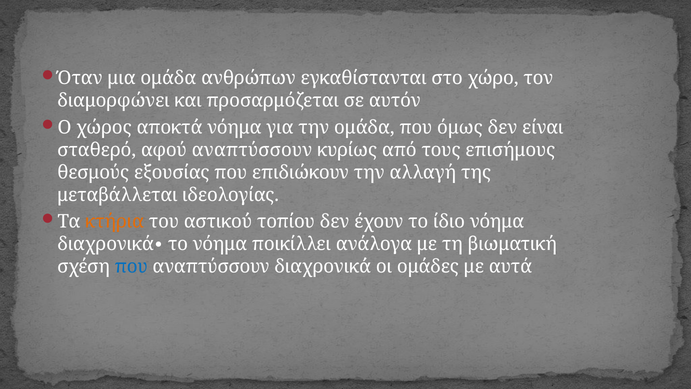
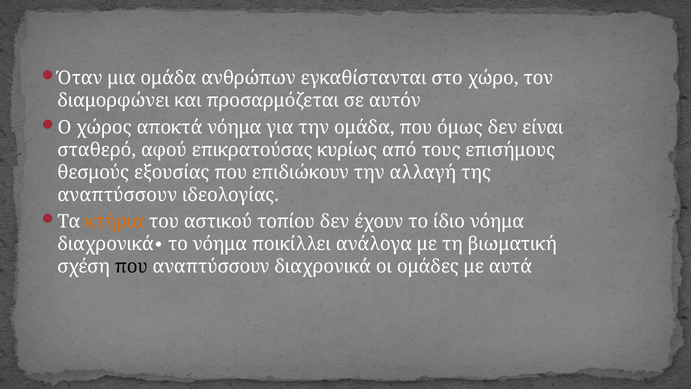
αφού αναπτύσσουν: αναπτύσσουν -> επικρατούσας
μεταβάλλεται at (117, 195): μεταβάλλεται -> αναπτύσσουν
που at (131, 266) colour: blue -> black
